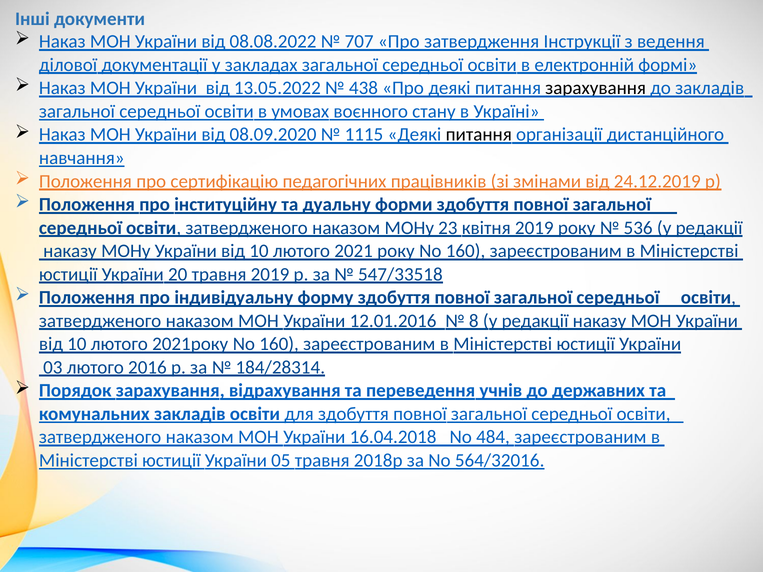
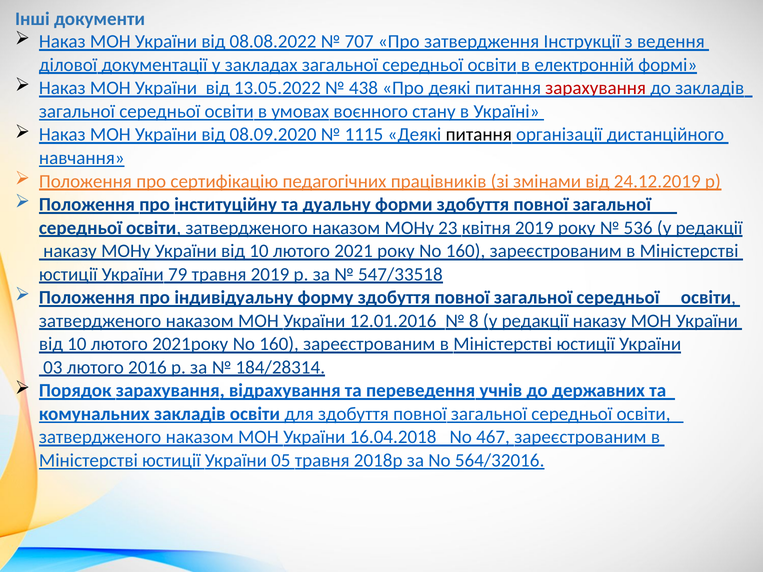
зарахування at (596, 88) colour: black -> red
20: 20 -> 79
484: 484 -> 467
